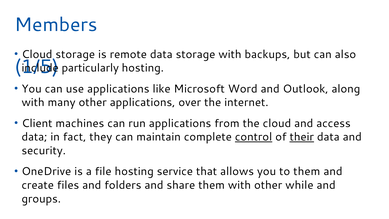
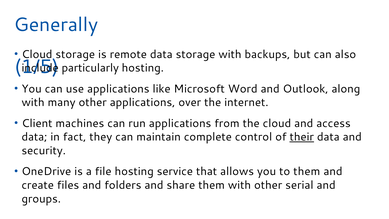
Members: Members -> Generally
control underline: present -> none
while: while -> serial
